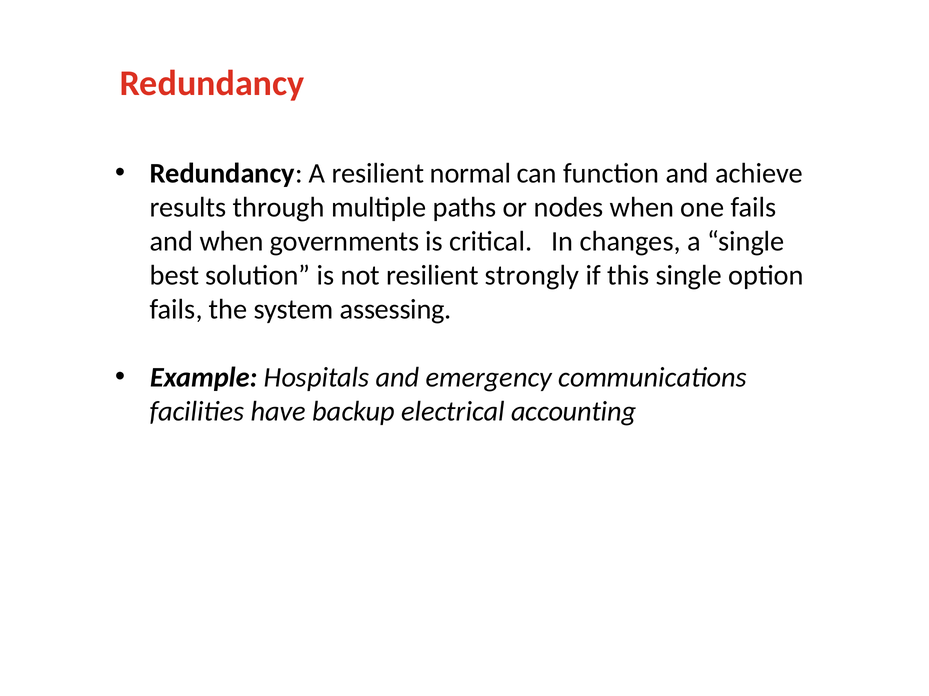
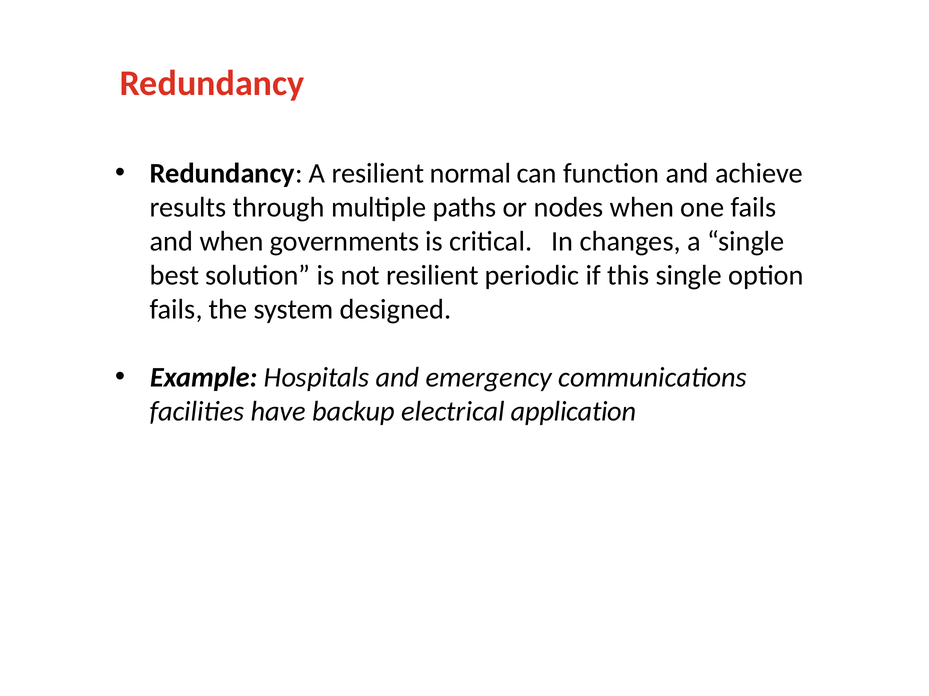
strongly: strongly -> periodic
assessing: assessing -> designed
accounting: accounting -> application
